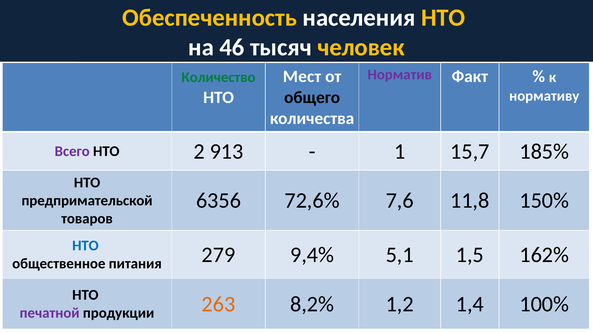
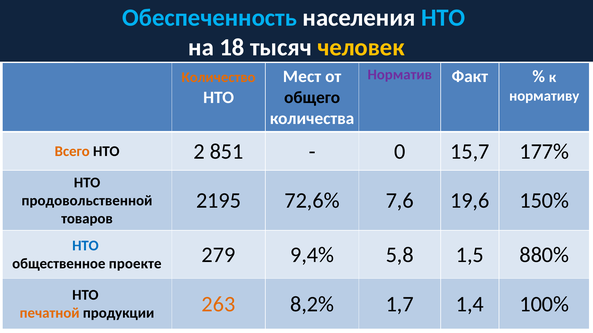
Обеспеченность colour: yellow -> light blue
НТО at (443, 18) colour: yellow -> light blue
46: 46 -> 18
Количество colour: green -> orange
Всего colour: purple -> orange
913: 913 -> 851
1: 1 -> 0
185%: 185% -> 177%
6356: 6356 -> 2195
11,8: 11,8 -> 19,6
предпримательской: предпримательской -> продовольственной
питания: питания -> проекте
5,1: 5,1 -> 5,8
162%: 162% -> 880%
печатной colour: purple -> orange
1,2: 1,2 -> 1,7
